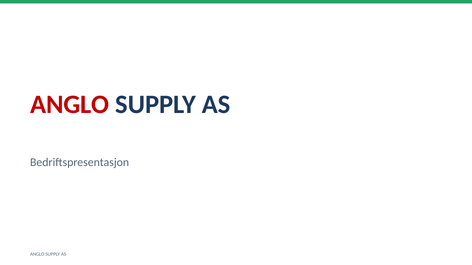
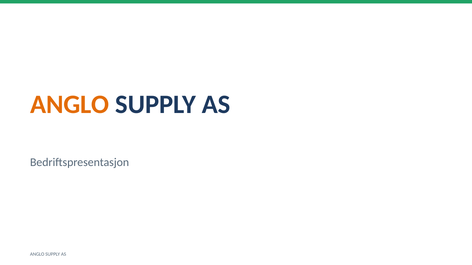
ANGLO at (70, 105) colour: red -> orange
